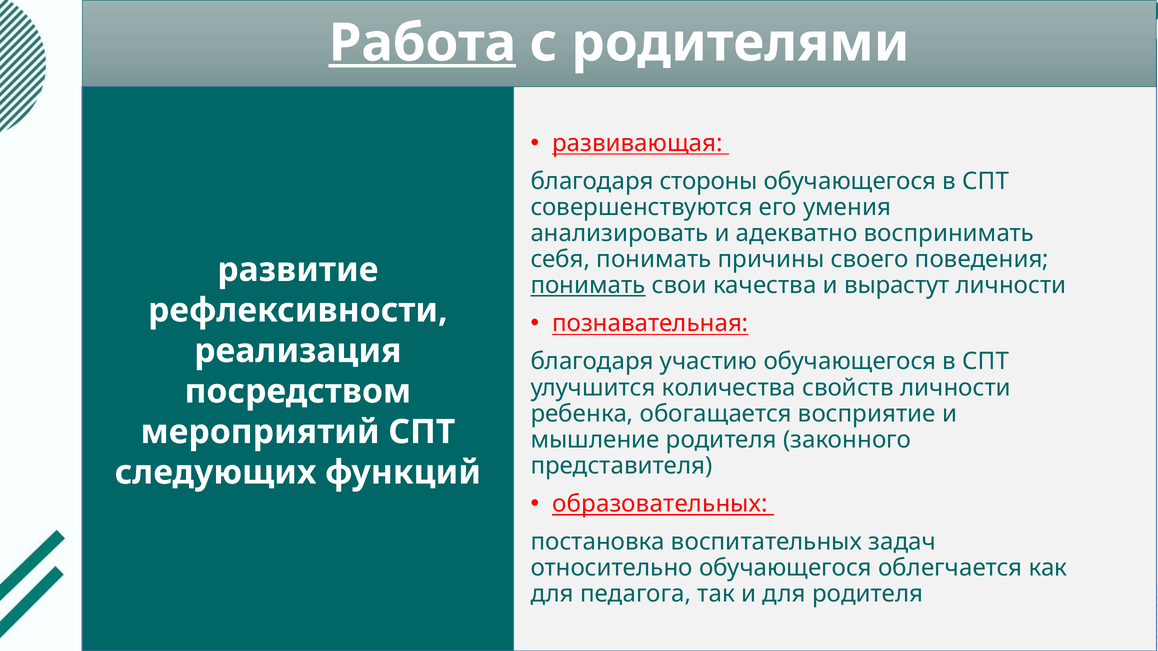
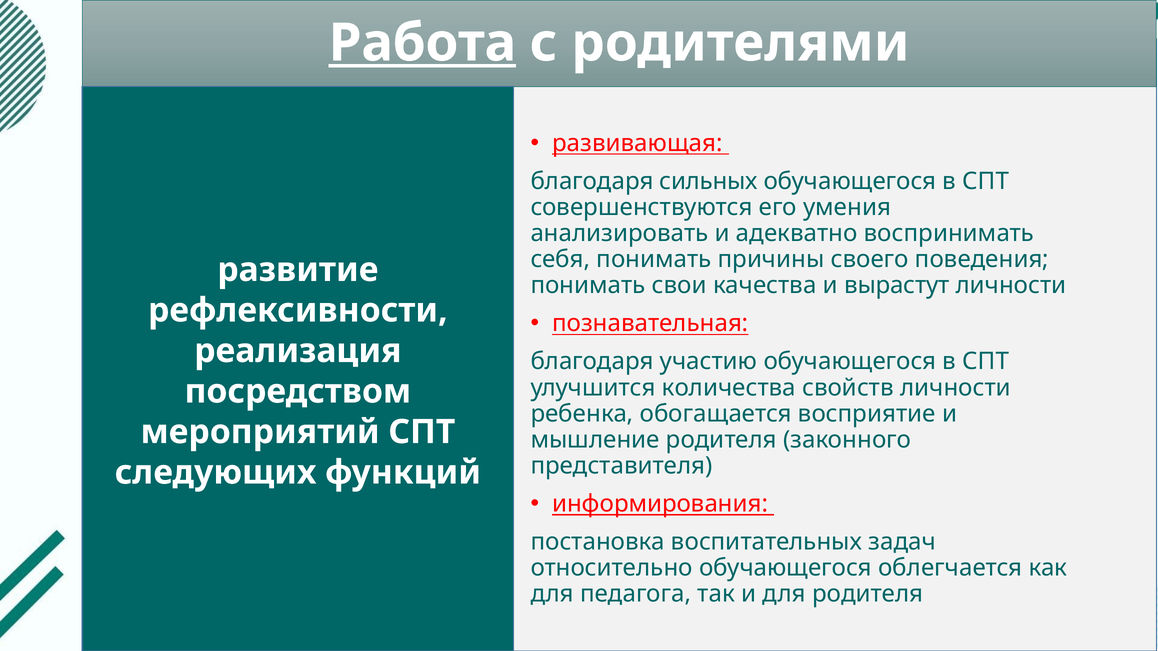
стороны: стороны -> сильных
понимать at (588, 285) underline: present -> none
образовательных: образовательных -> информирования
